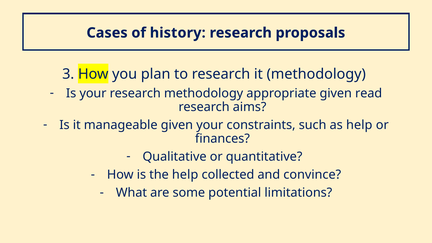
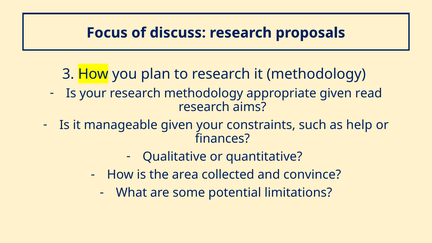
Cases: Cases -> Focus
history: history -> discuss
the help: help -> area
